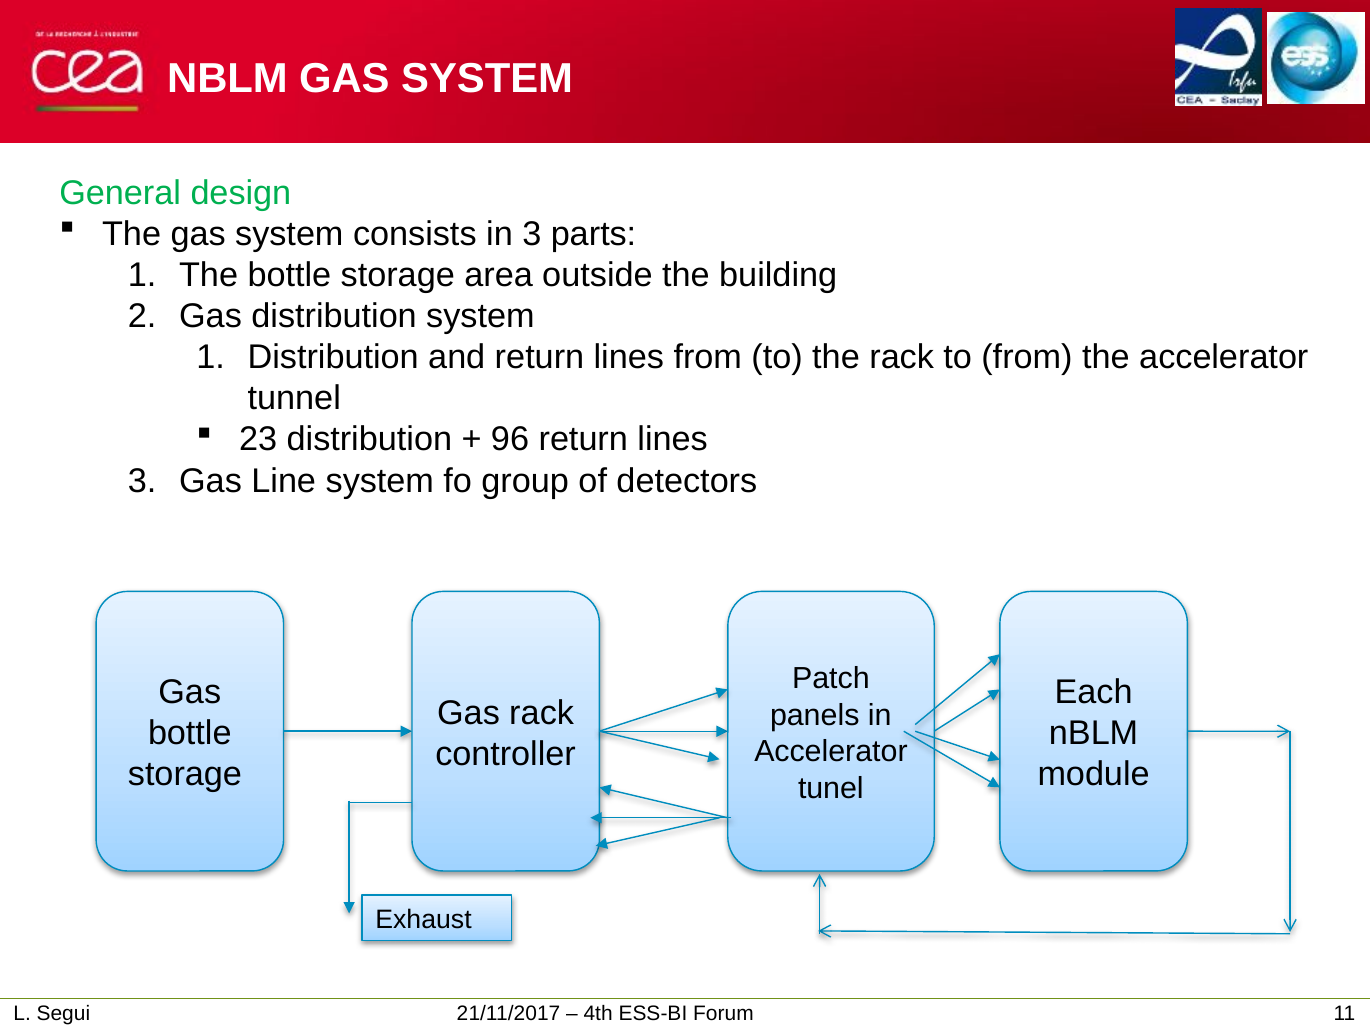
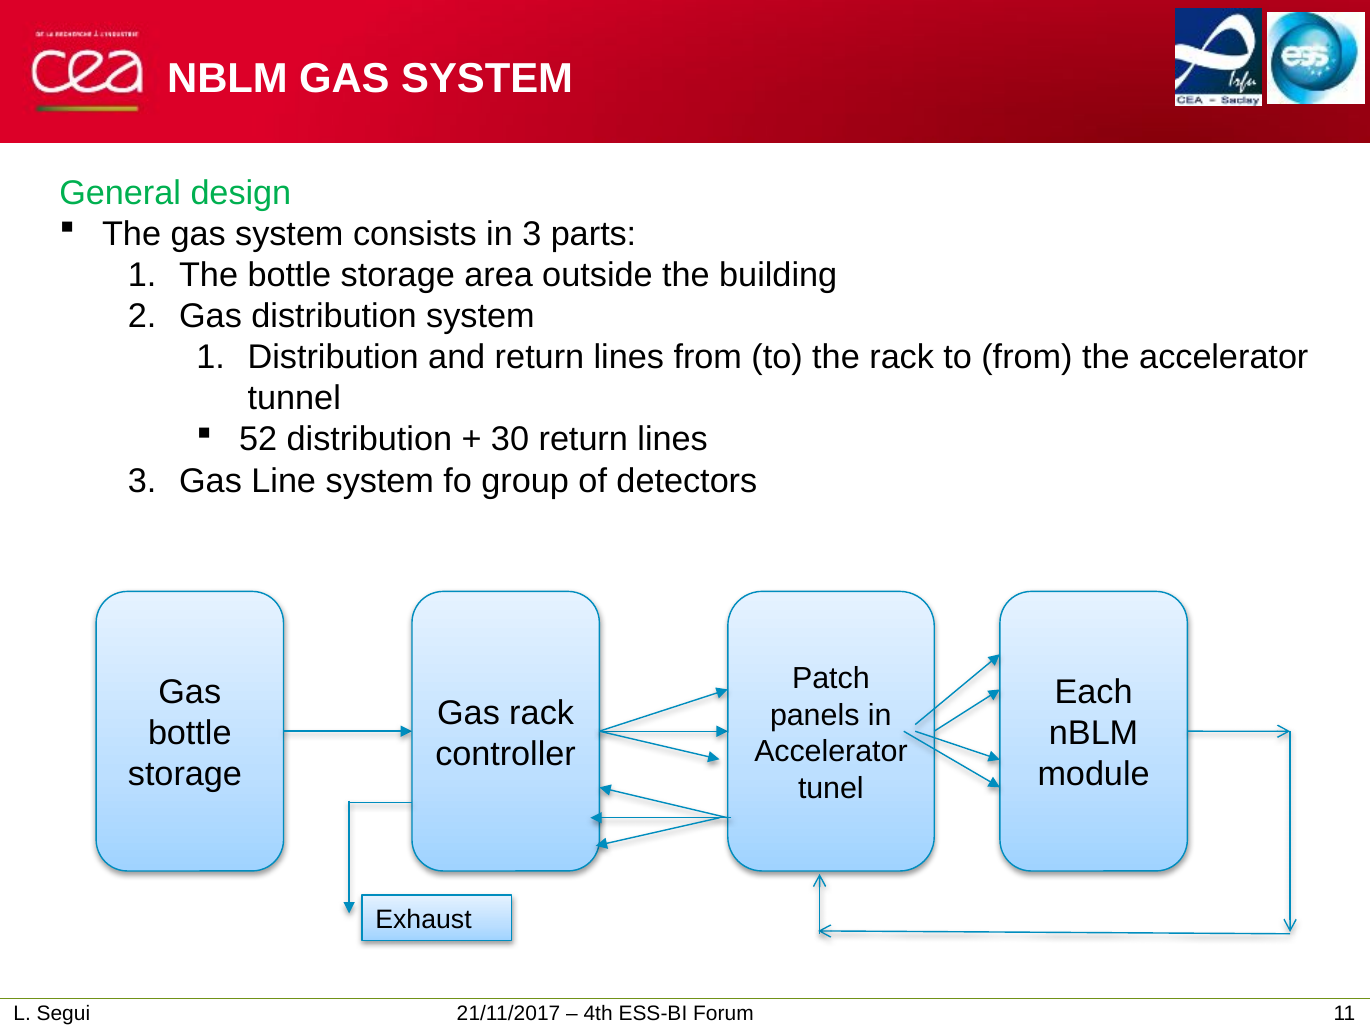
23: 23 -> 52
96: 96 -> 30
